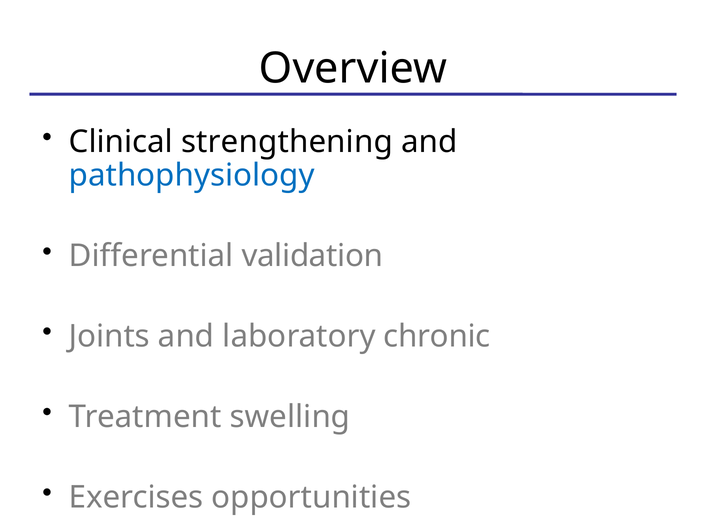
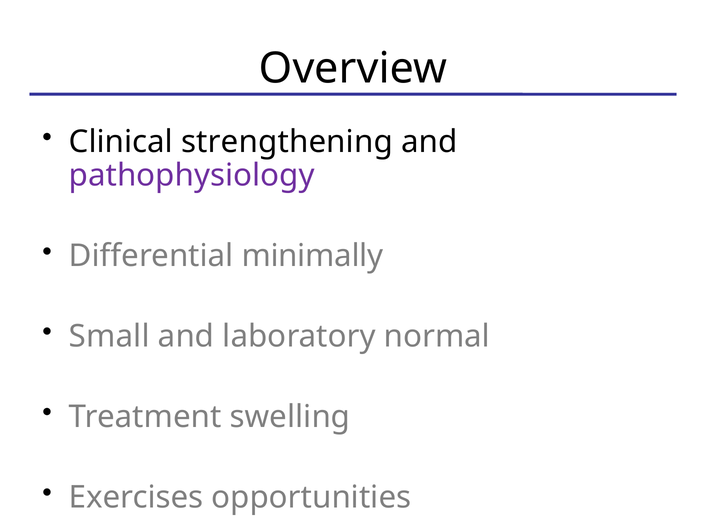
pathophysiology colour: blue -> purple
validation: validation -> minimally
Joints: Joints -> Small
chronic: chronic -> normal
